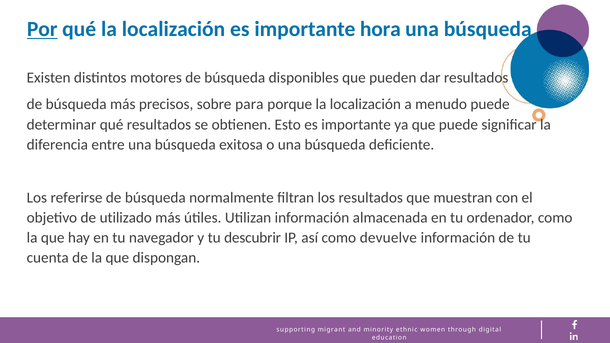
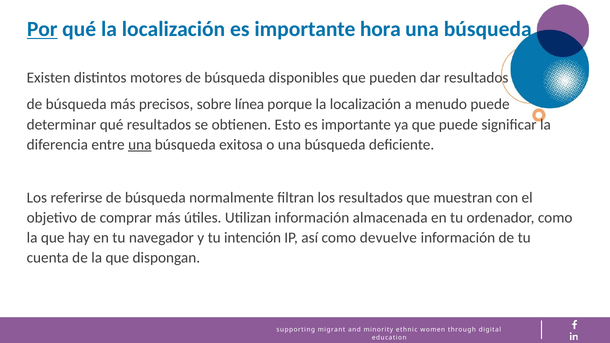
para: para -> línea
una at (140, 145) underline: none -> present
utilizado: utilizado -> comprar
descubrir: descubrir -> intención
